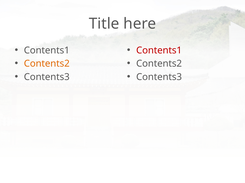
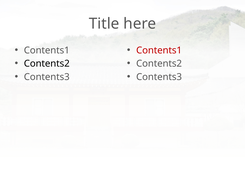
Contents2 at (47, 64) colour: orange -> black
